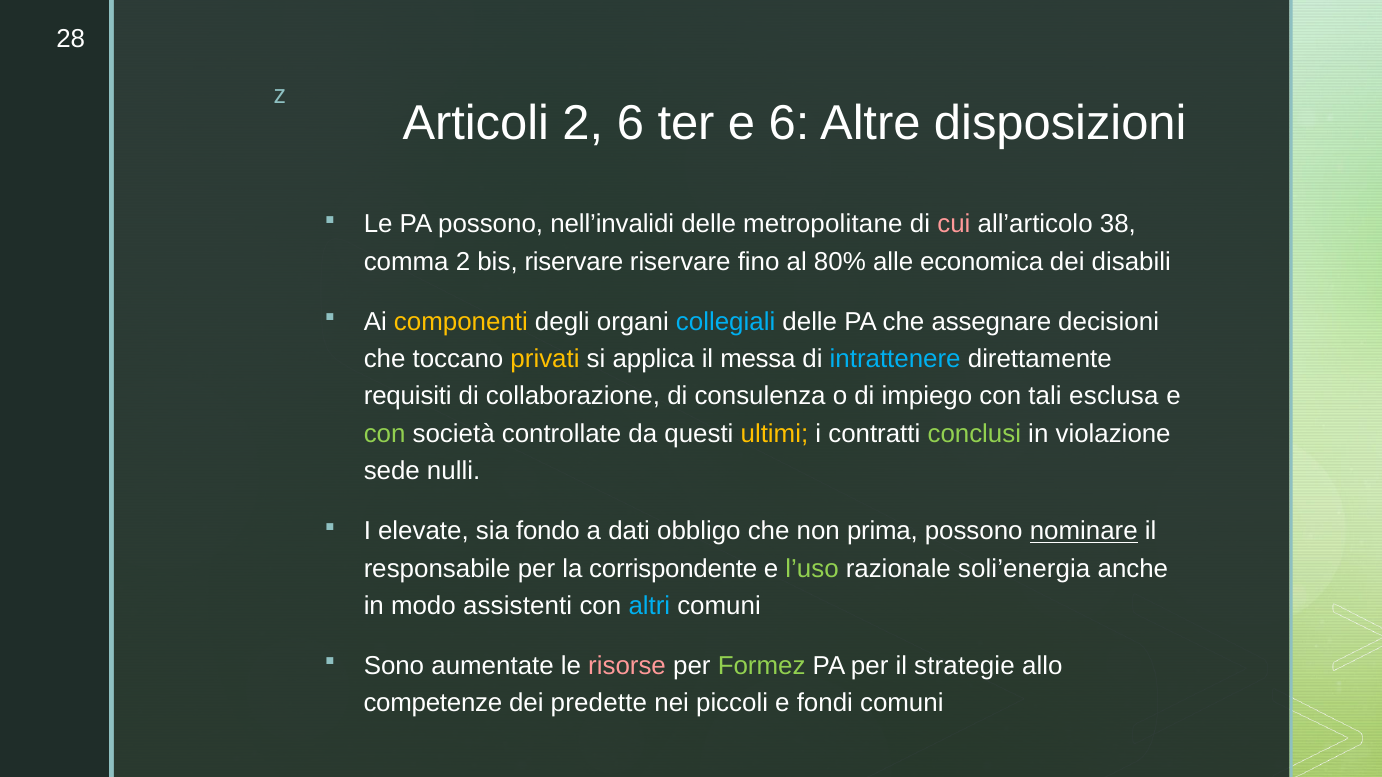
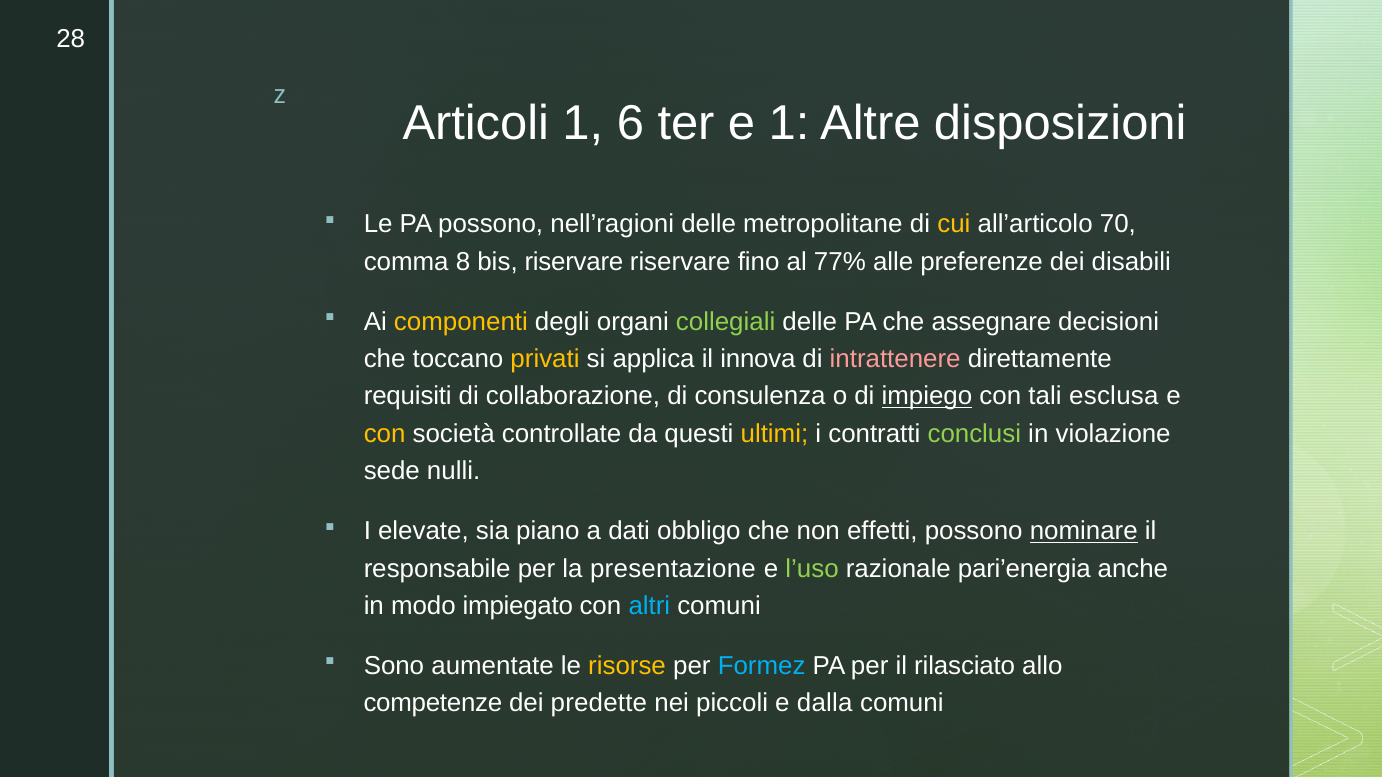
Articoli 2: 2 -> 1
e 6: 6 -> 1
nell’invalidi: nell’invalidi -> nell’ragioni
cui colour: pink -> yellow
38: 38 -> 70
comma 2: 2 -> 8
80%: 80% -> 77%
economica: economica -> preferenze
collegiali colour: light blue -> light green
messa: messa -> innova
intrattenere colour: light blue -> pink
impiego underline: none -> present
con at (385, 434) colour: light green -> yellow
fondo: fondo -> piano
prima: prima -> effetti
corrispondente: corrispondente -> presentazione
soli’energia: soli’energia -> pari’energia
assistenti: assistenti -> impiegato
risorse colour: pink -> yellow
Formez colour: light green -> light blue
strategie: strategie -> rilasciato
fondi: fondi -> dalla
